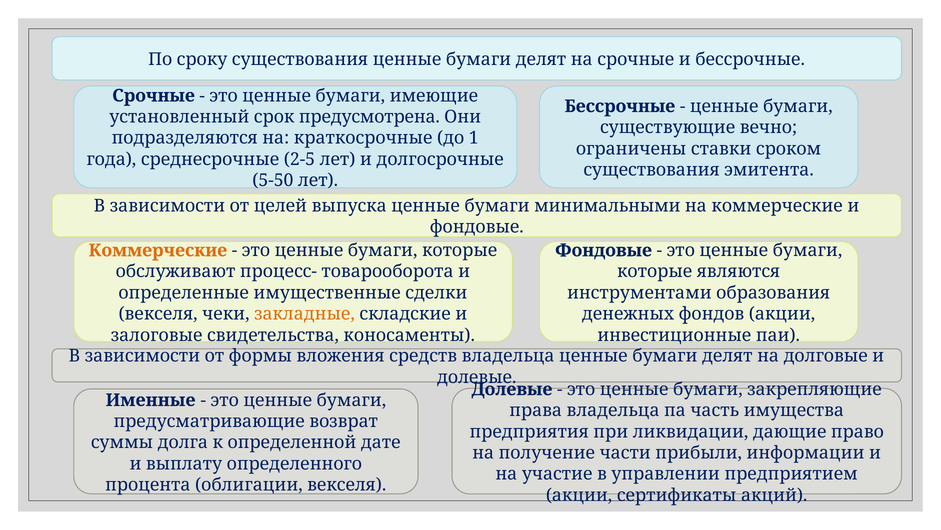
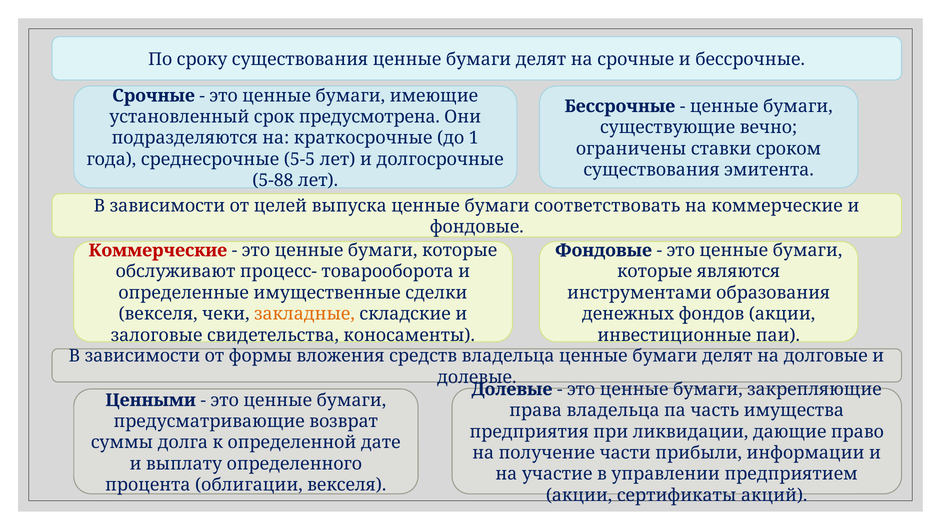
2-5: 2-5 -> 5-5
5-50: 5-50 -> 5-88
минимальными: минимальными -> соответствовать
Коммерческие at (158, 250) colour: orange -> red
Именные: Именные -> Ценными
